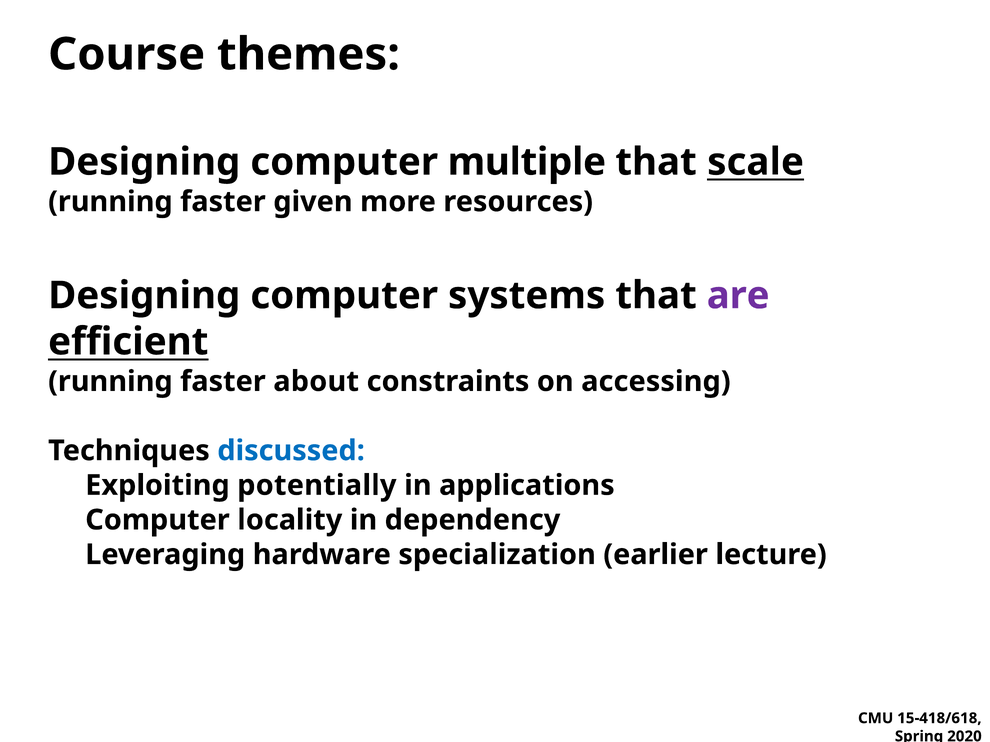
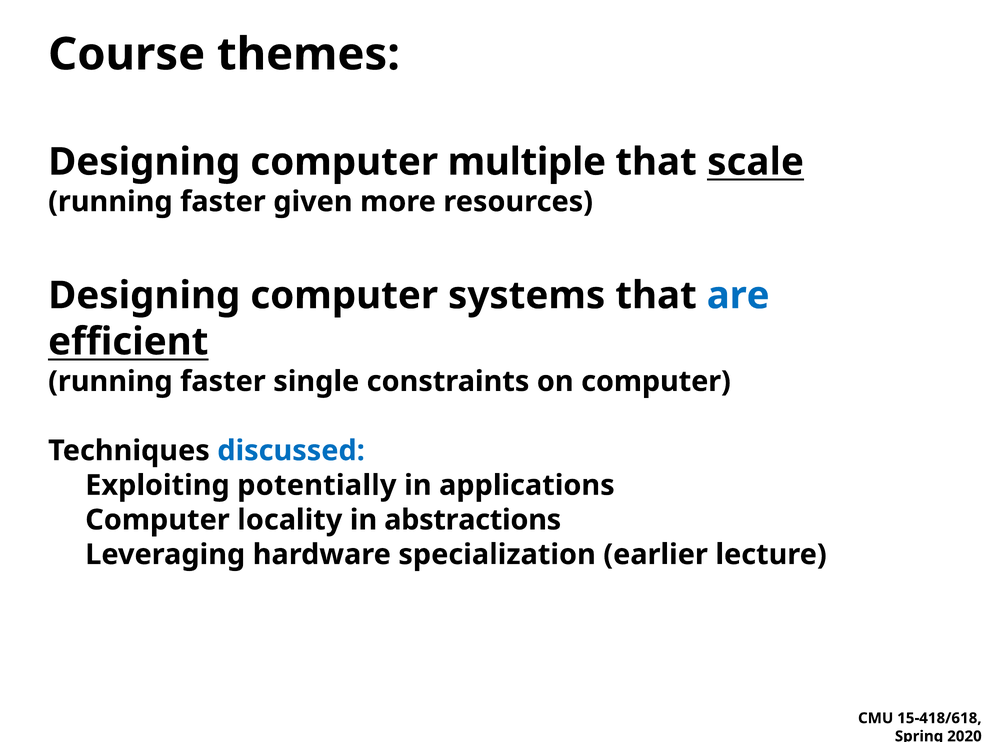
are colour: purple -> blue
about: about -> single
on accessing: accessing -> computer
dependency: dependency -> abstractions
